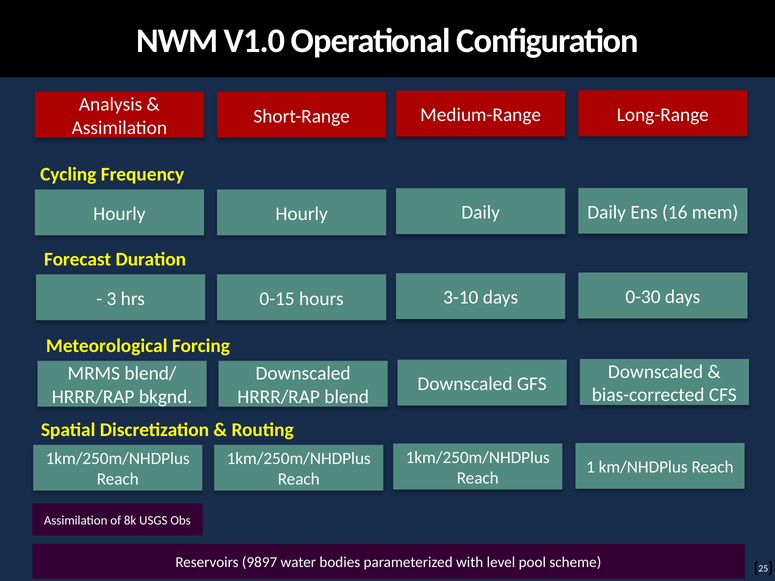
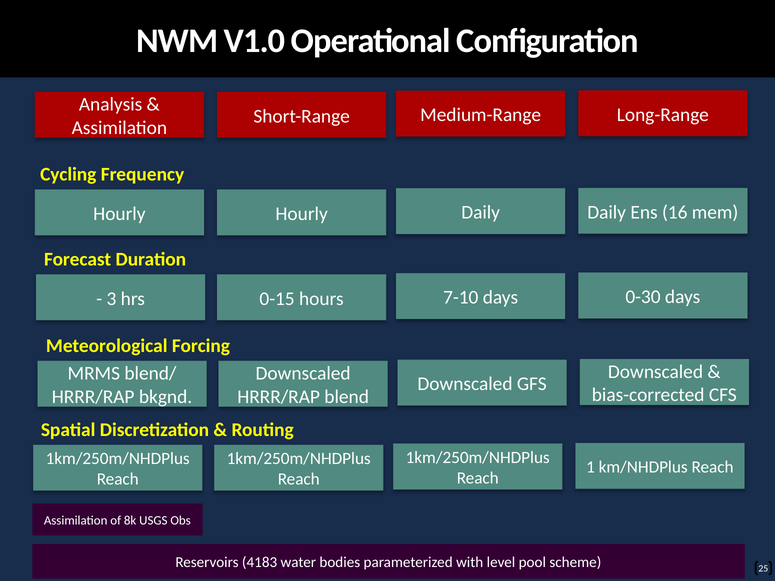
3-10: 3-10 -> 7-10
9897: 9897 -> 4183
